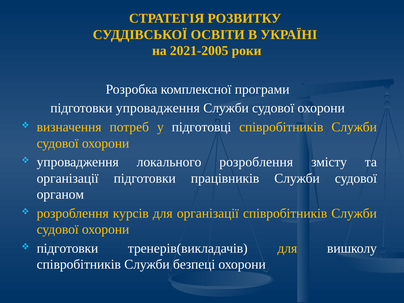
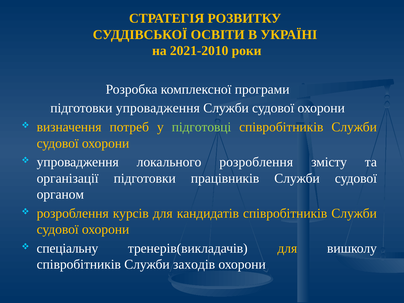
2021-2005: 2021-2005 -> 2021-2010
підготовці colour: white -> light green
для організації: організації -> кандидатів
підготовки at (67, 248): підготовки -> спеціальну
безпеці: безпеці -> заходів
